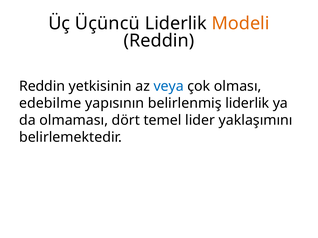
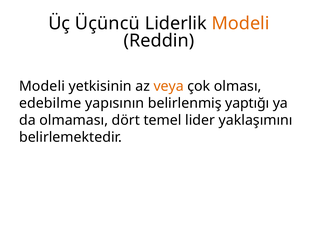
Reddin at (42, 87): Reddin -> Modeli
veya colour: blue -> orange
belirlenmiş liderlik: liderlik -> yaptığı
